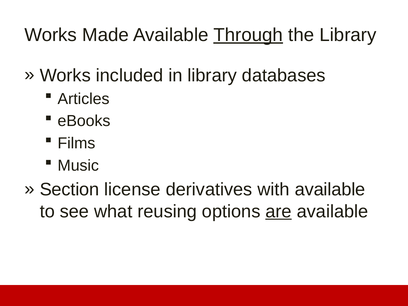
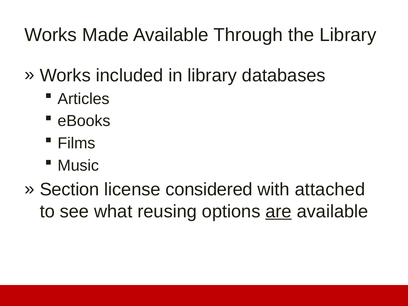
Through underline: present -> none
derivatives: derivatives -> considered
with available: available -> attached
